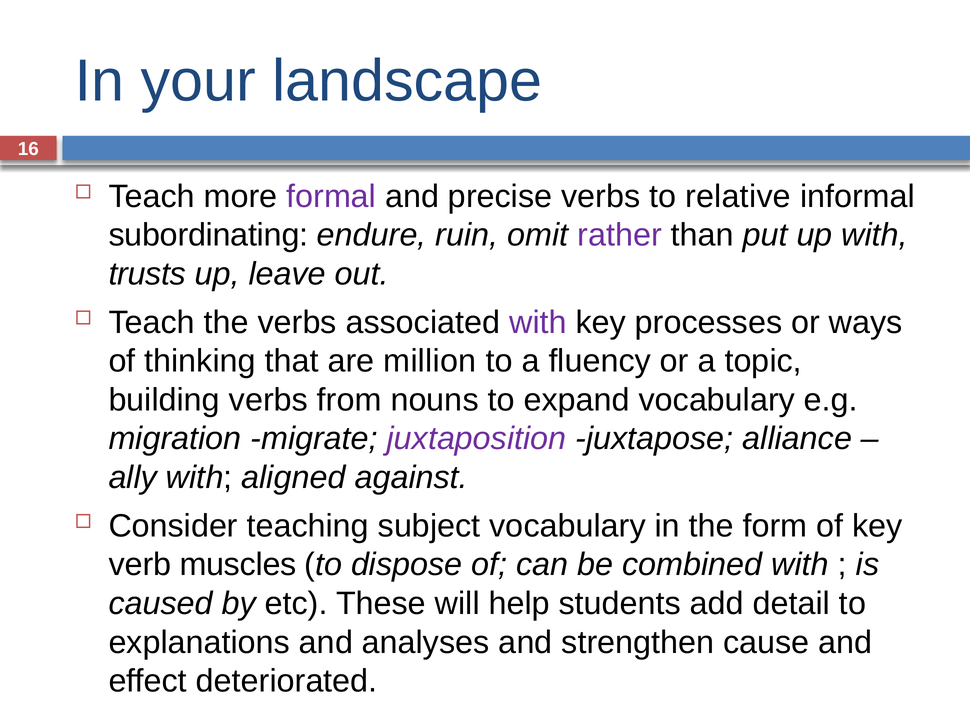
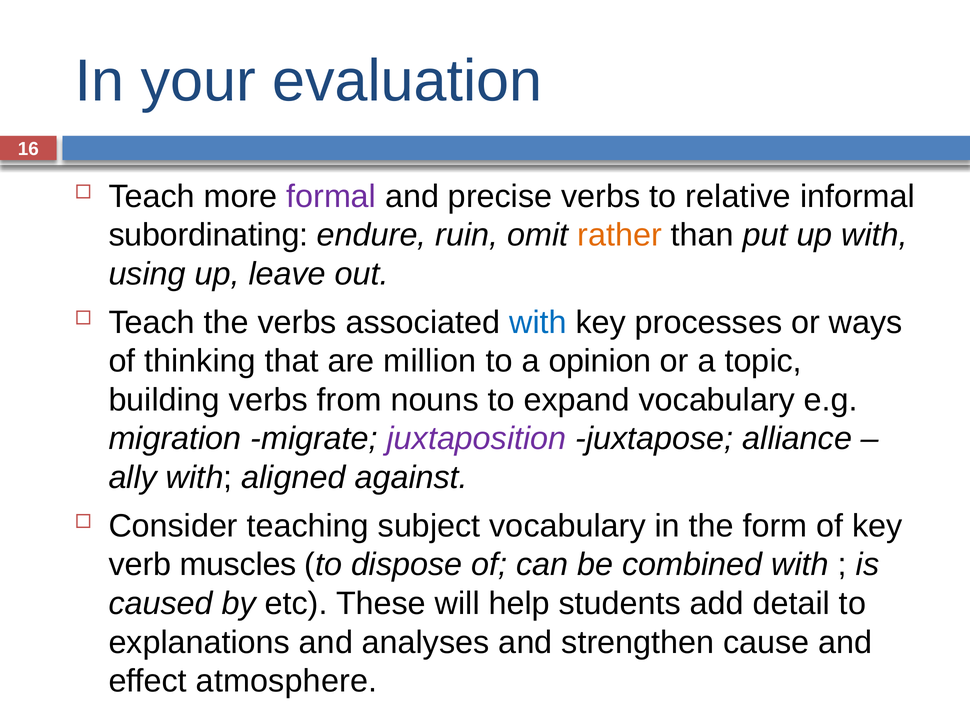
landscape: landscape -> evaluation
rather colour: purple -> orange
trusts: trusts -> using
with at (538, 322) colour: purple -> blue
fluency: fluency -> opinion
deteriorated: deteriorated -> atmosphere
